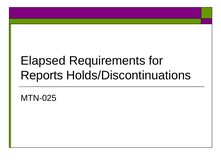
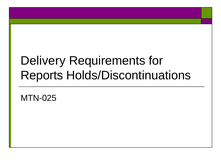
Elapsed: Elapsed -> Delivery
